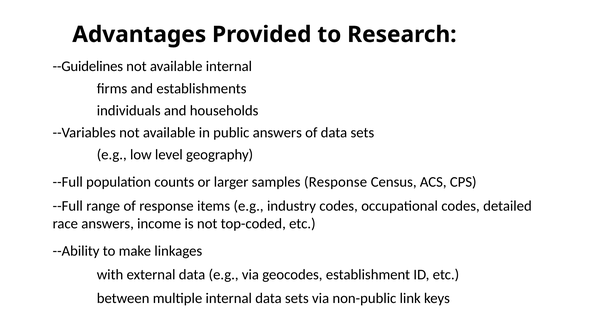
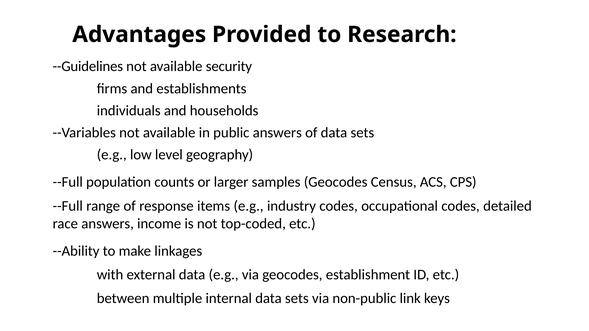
available internal: internal -> security
samples Response: Response -> Geocodes
